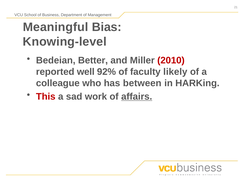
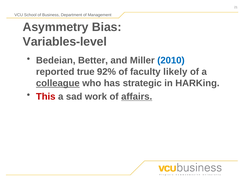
Meaningful: Meaningful -> Asymmetry
Knowing-level: Knowing-level -> Variables-level
2010 colour: red -> blue
well: well -> true
colleague underline: none -> present
between: between -> strategic
